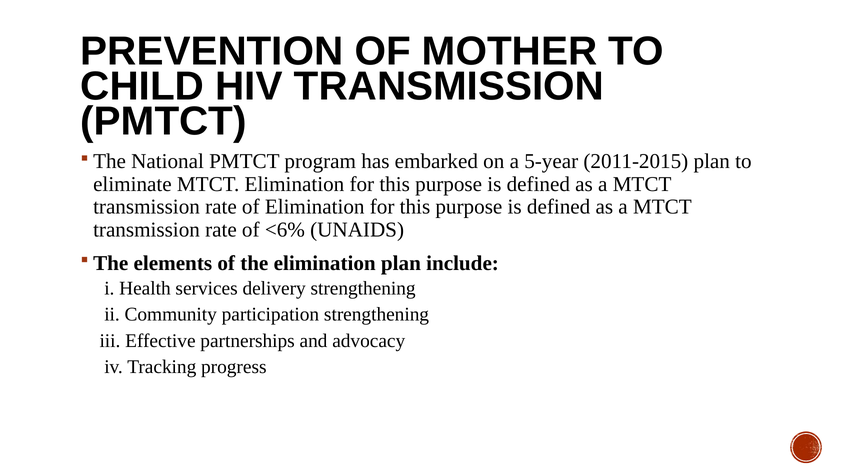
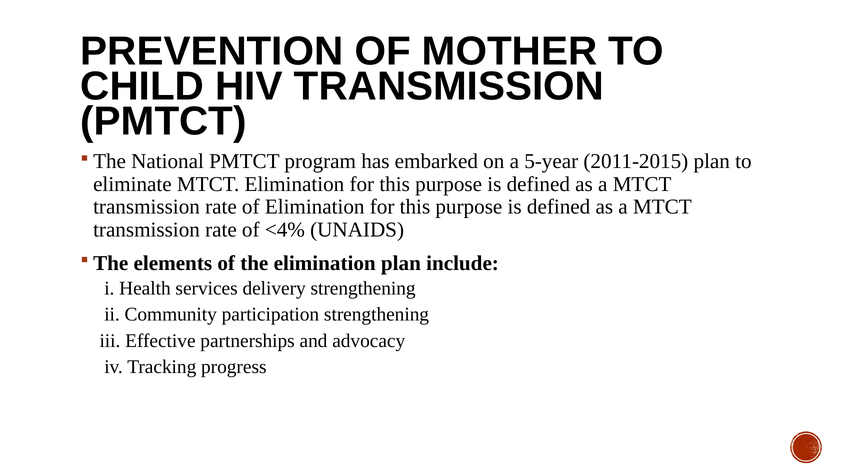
<6%: <6% -> <4%
